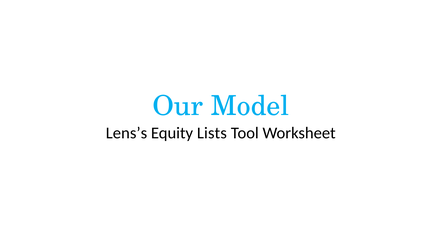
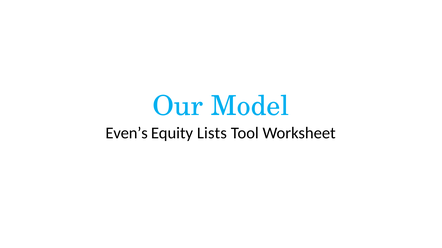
Lens’s: Lens’s -> Even’s
